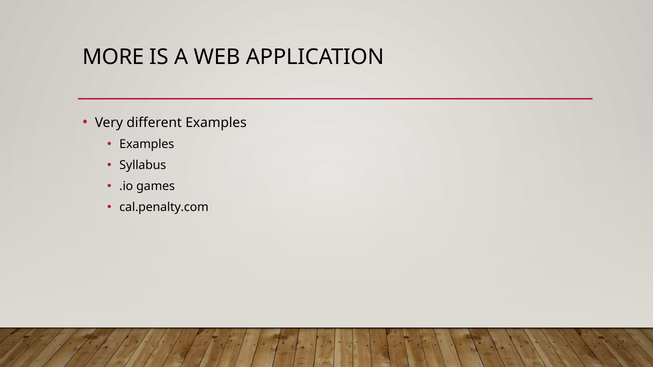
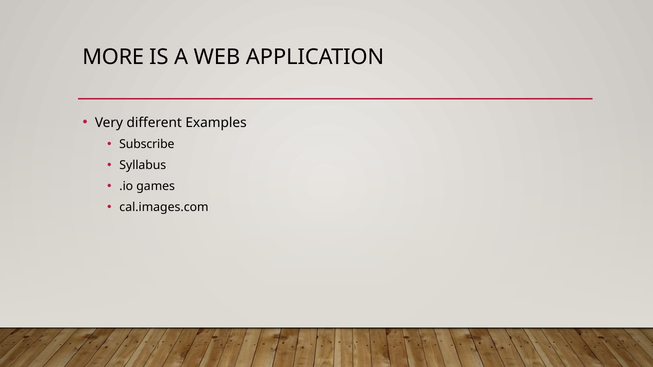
Examples at (147, 145): Examples -> Subscribe
cal.penalty.com: cal.penalty.com -> cal.images.com
